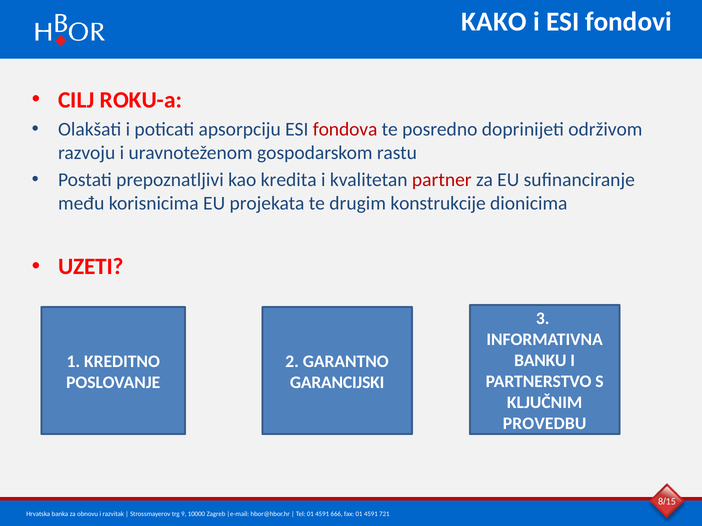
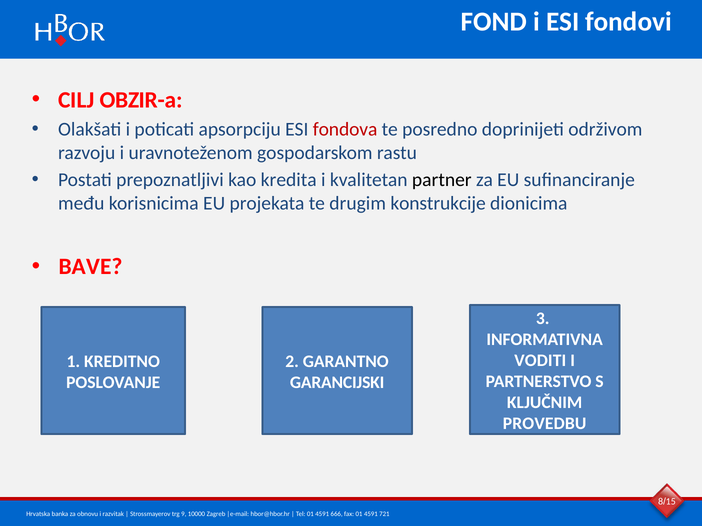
KAKO: KAKO -> FOND
ROKU-a: ROKU-a -> OBZIR-a
partner colour: red -> black
UZETI: UZETI -> BAVE
BANKU: BANKU -> VODITI
